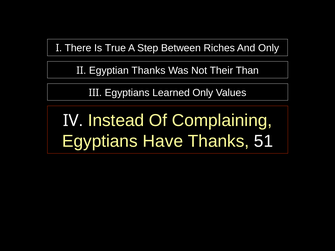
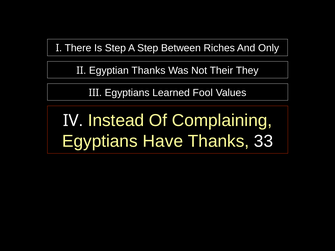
Is True: True -> Step
Than: Than -> They
Learned Only: Only -> Fool
51: 51 -> 33
